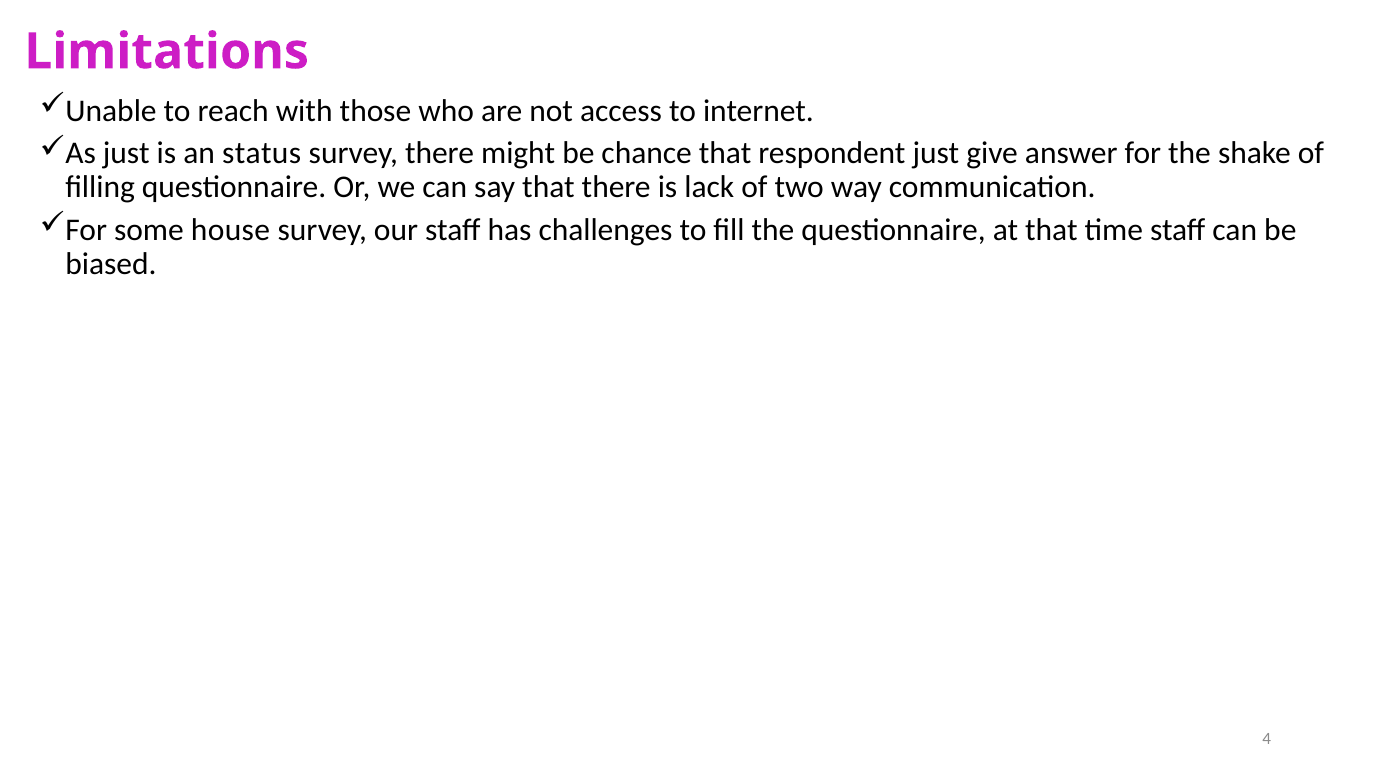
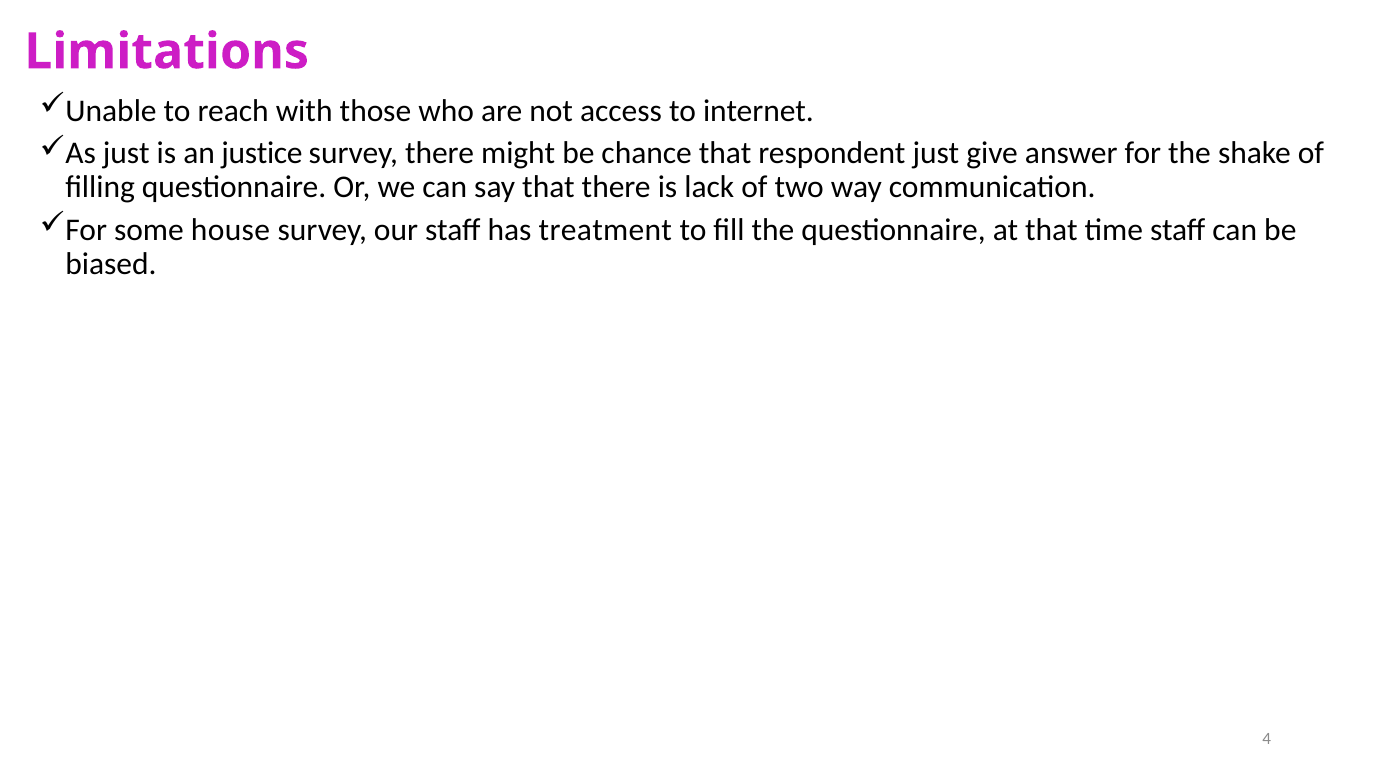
status: status -> justice
challenges: challenges -> treatment
